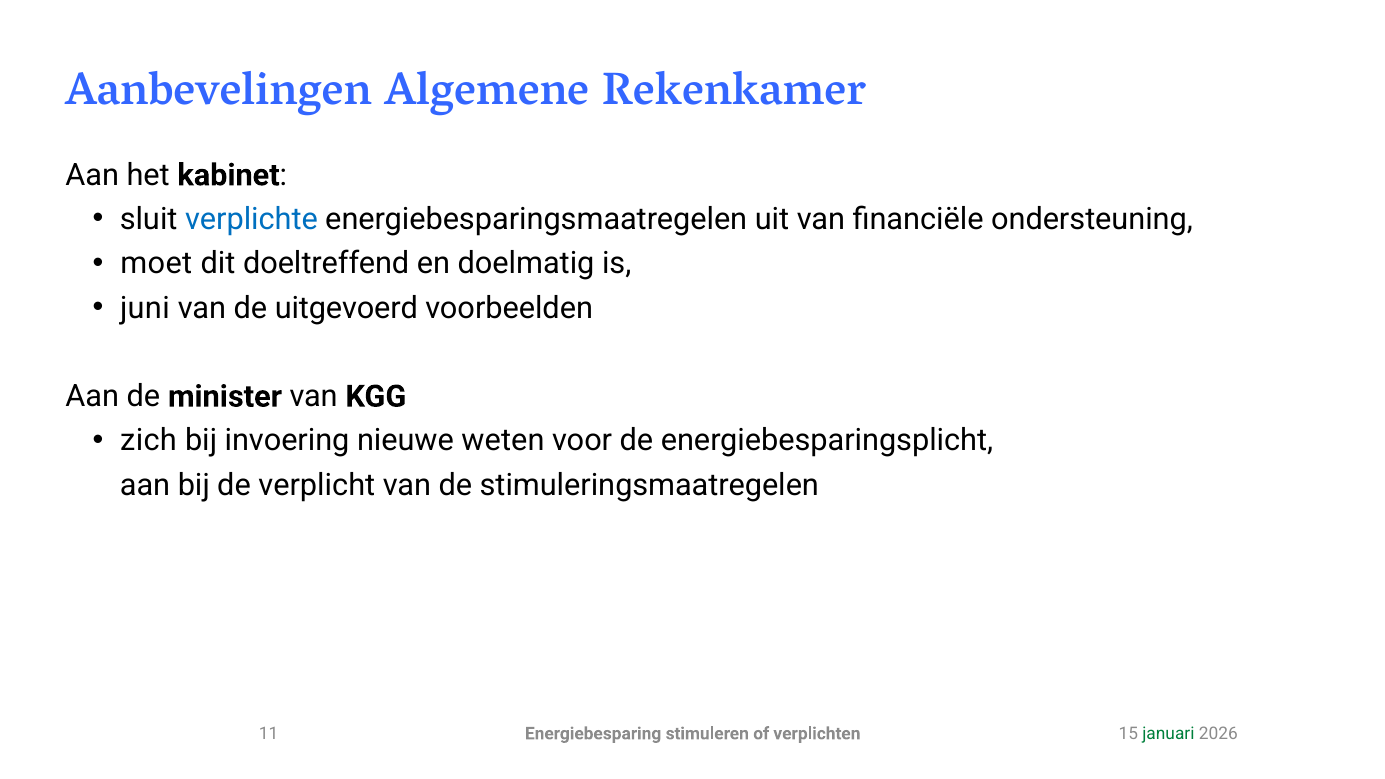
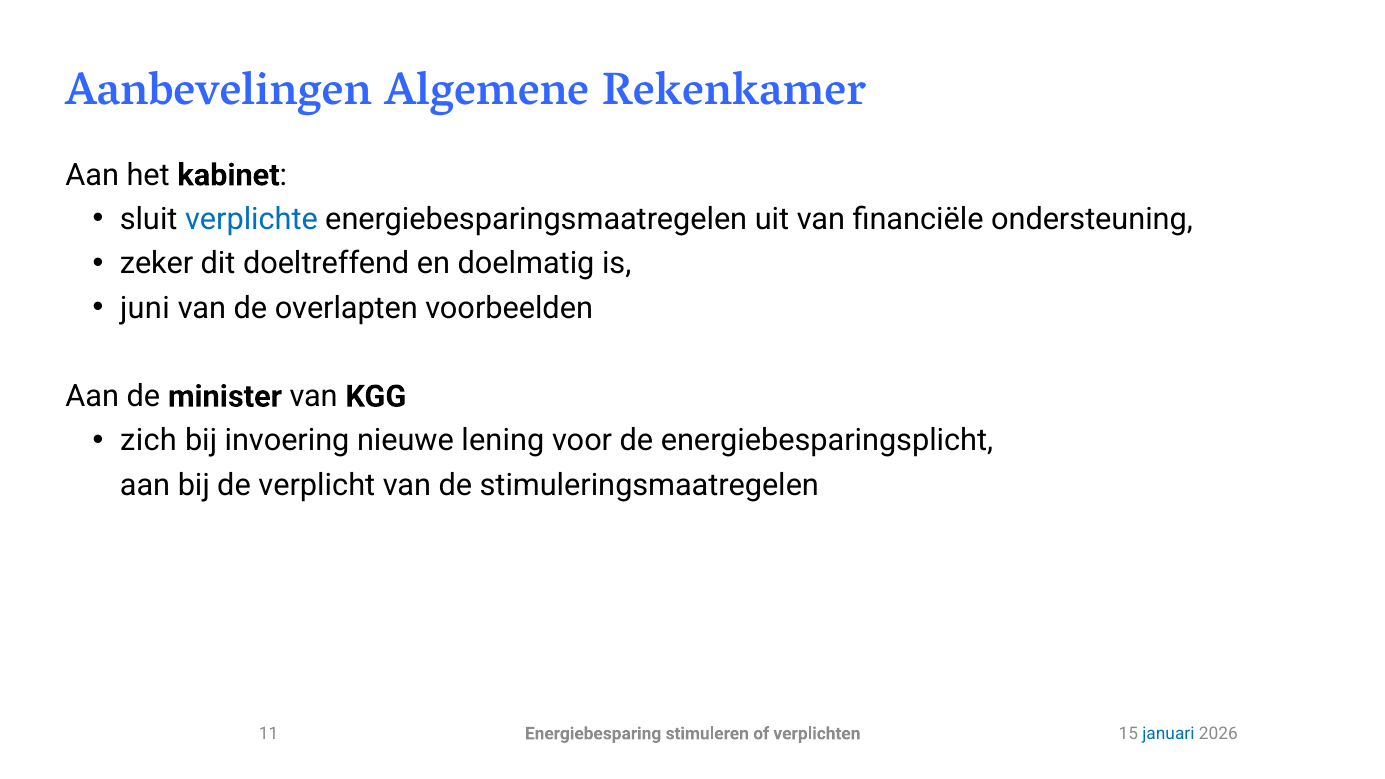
moet: moet -> zeker
uitgevoerd: uitgevoerd -> overlapten
weten: weten -> lening
januari colour: green -> blue
